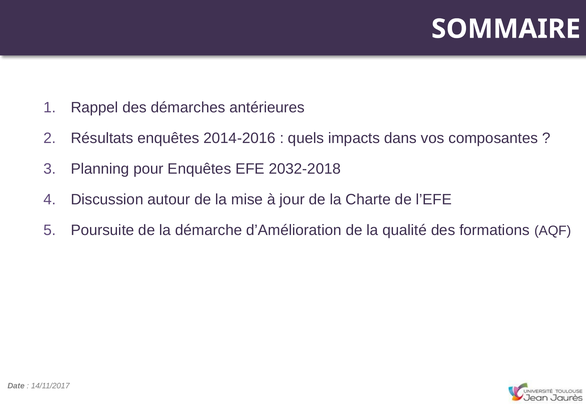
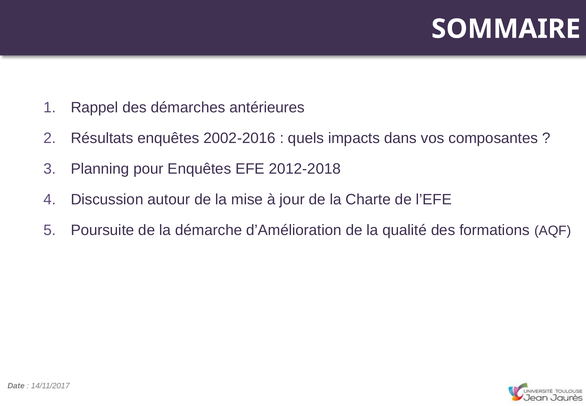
2014-2016: 2014-2016 -> 2002-2016
2032-2018: 2032-2018 -> 2012-2018
